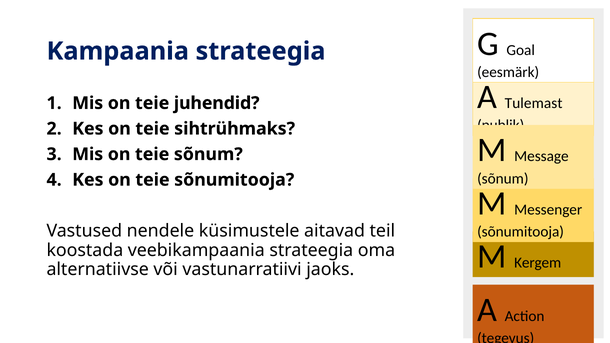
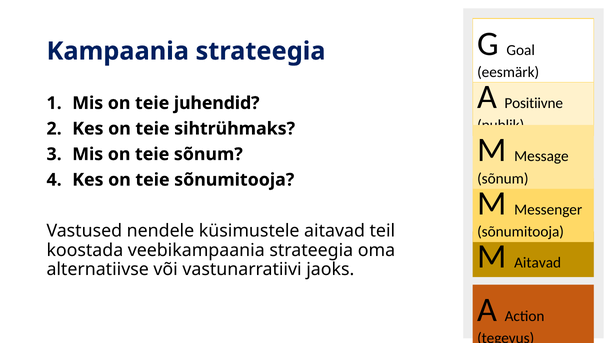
Tulemast: Tulemast -> Positiivne
M Kergem: Kergem -> Aitavad
